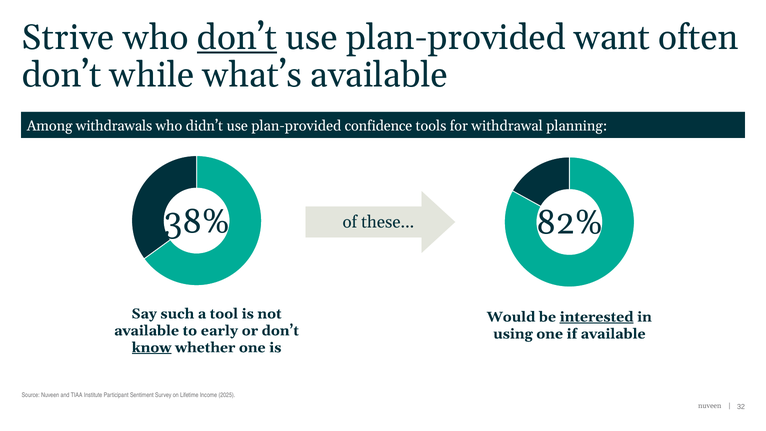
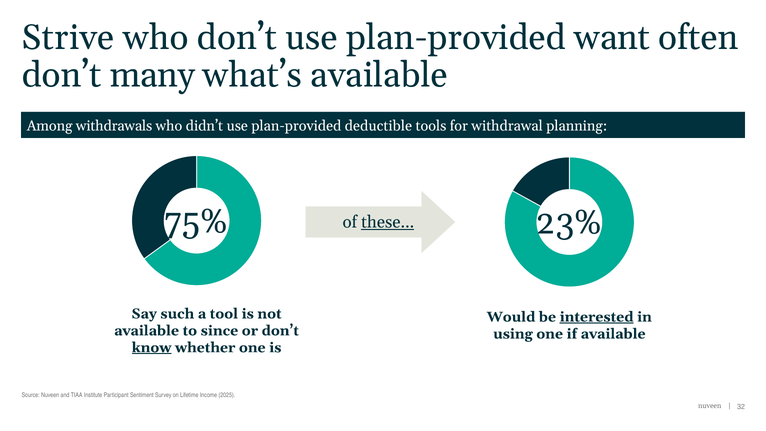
don’t at (237, 37) underline: present -> none
while: while -> many
confidence: confidence -> deductible
38%: 38% -> 75%
82%: 82% -> 23%
these underline: none -> present
early: early -> since
